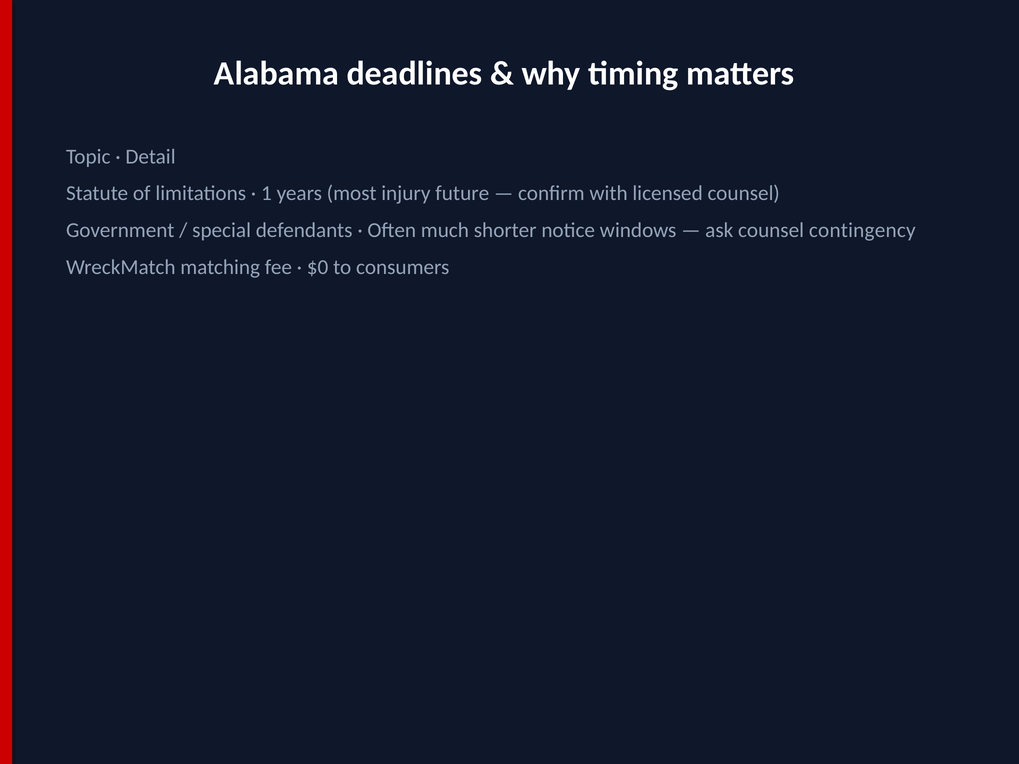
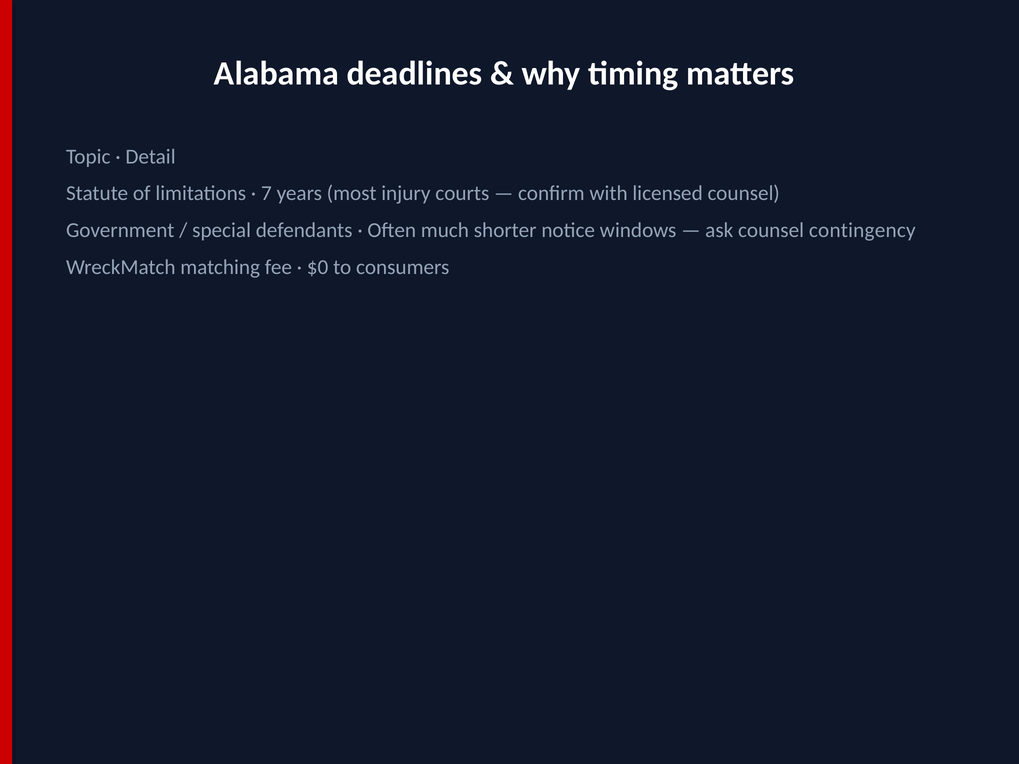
1: 1 -> 7
future: future -> courts
